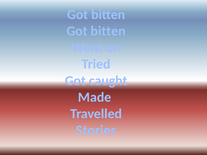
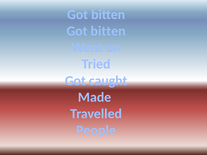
Stories: Stories -> People
